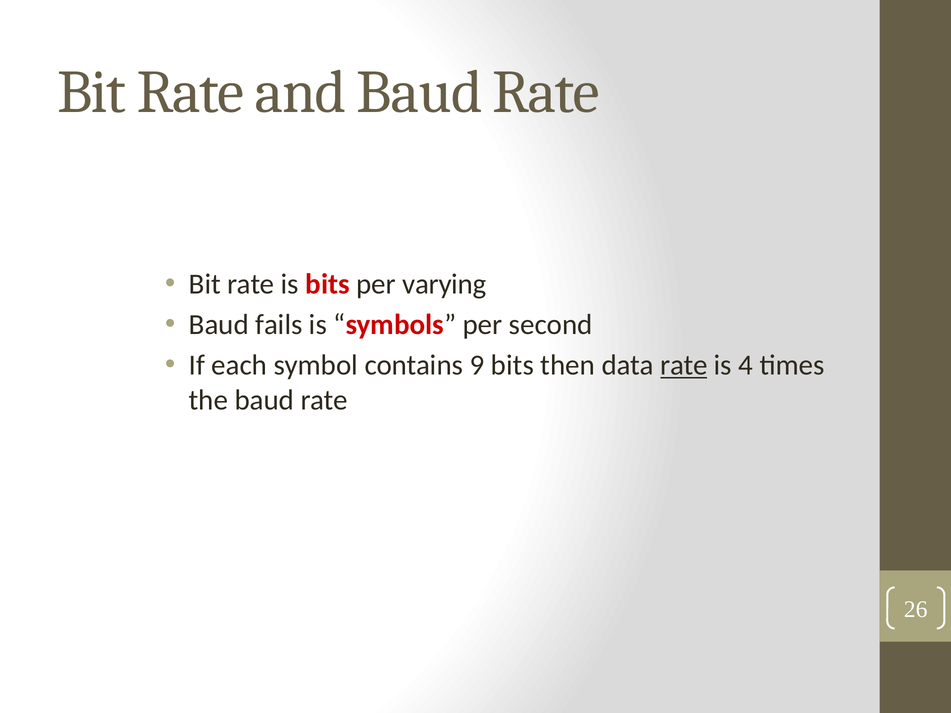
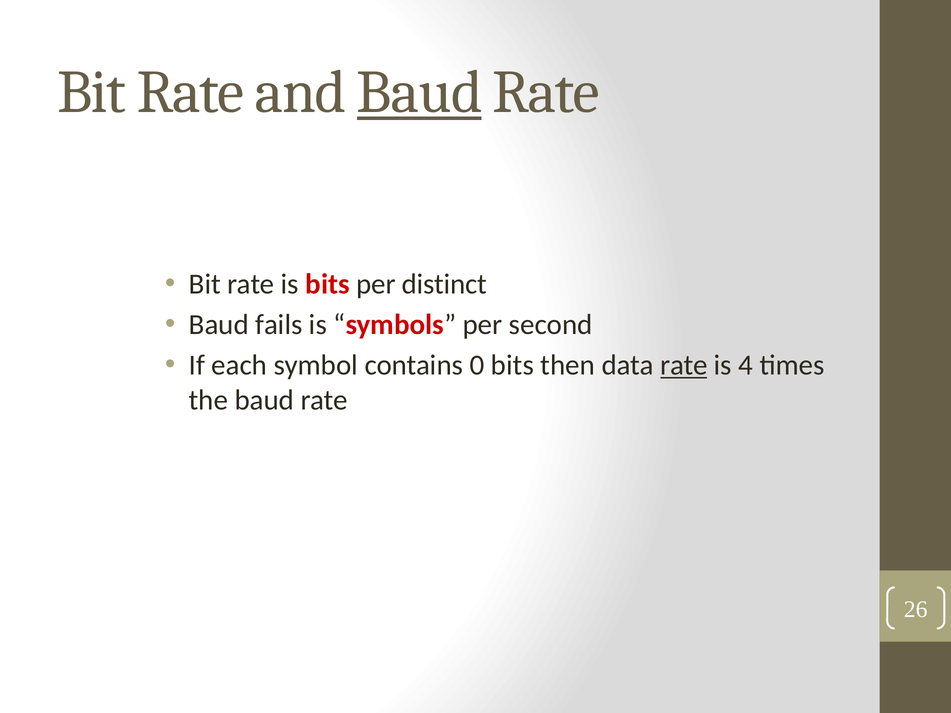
Baud at (420, 92) underline: none -> present
varying: varying -> distinct
9: 9 -> 0
